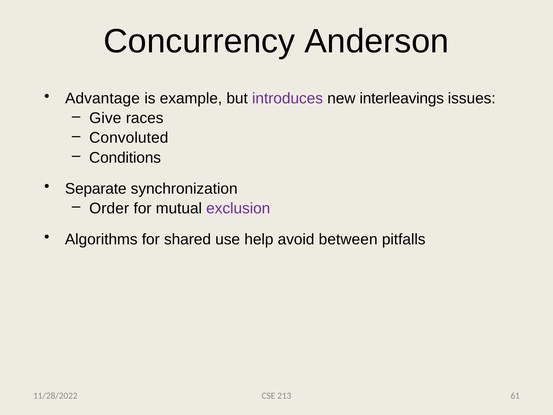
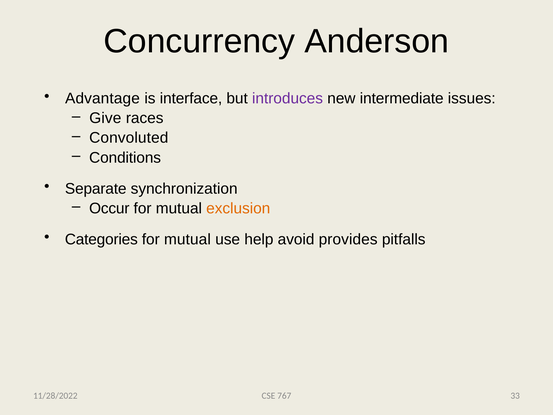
example: example -> interface
interleavings: interleavings -> intermediate
Order: Order -> Occur
exclusion colour: purple -> orange
Algorithms: Algorithms -> Categories
shared at (188, 239): shared -> mutual
between: between -> provides
213: 213 -> 767
61: 61 -> 33
